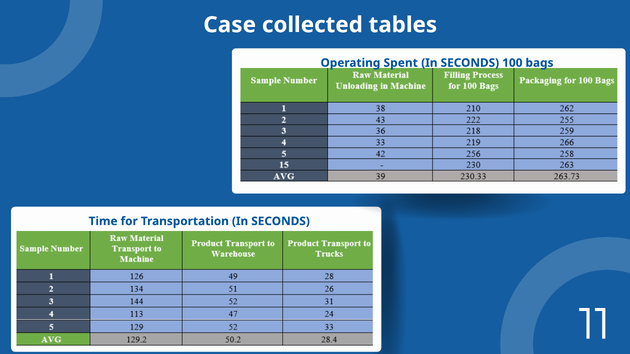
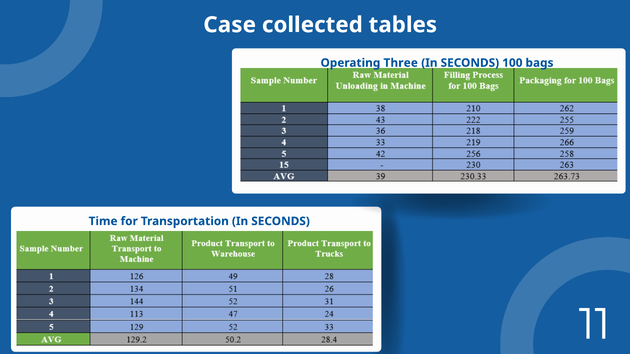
Spent: Spent -> Three
